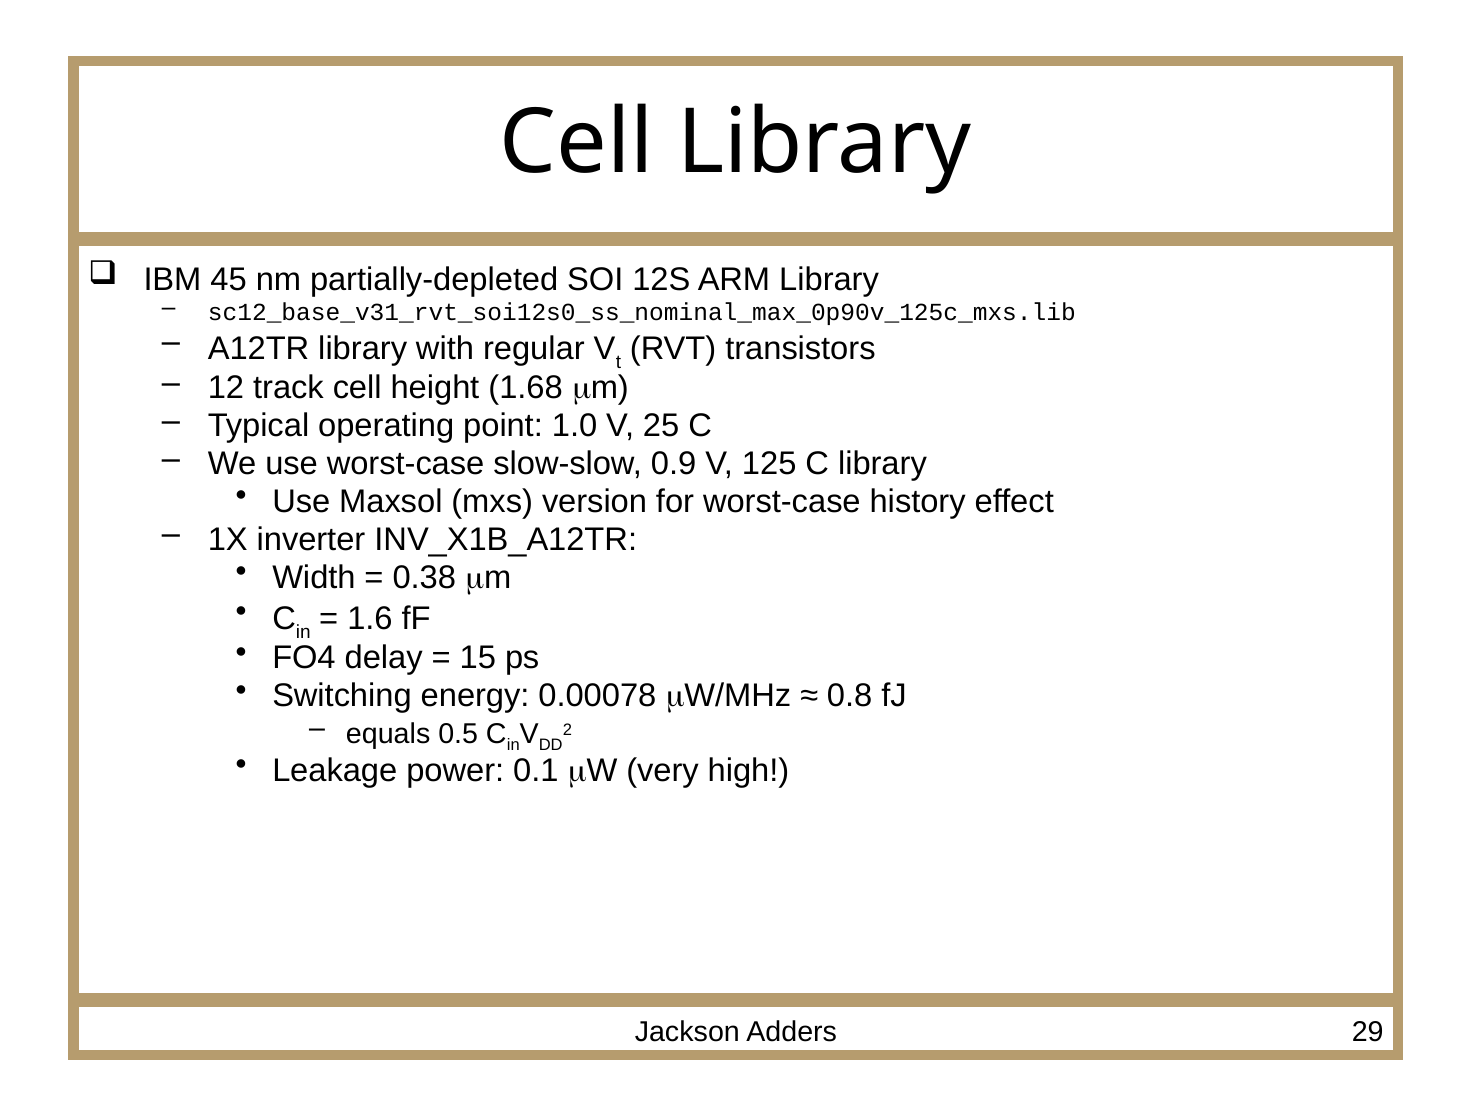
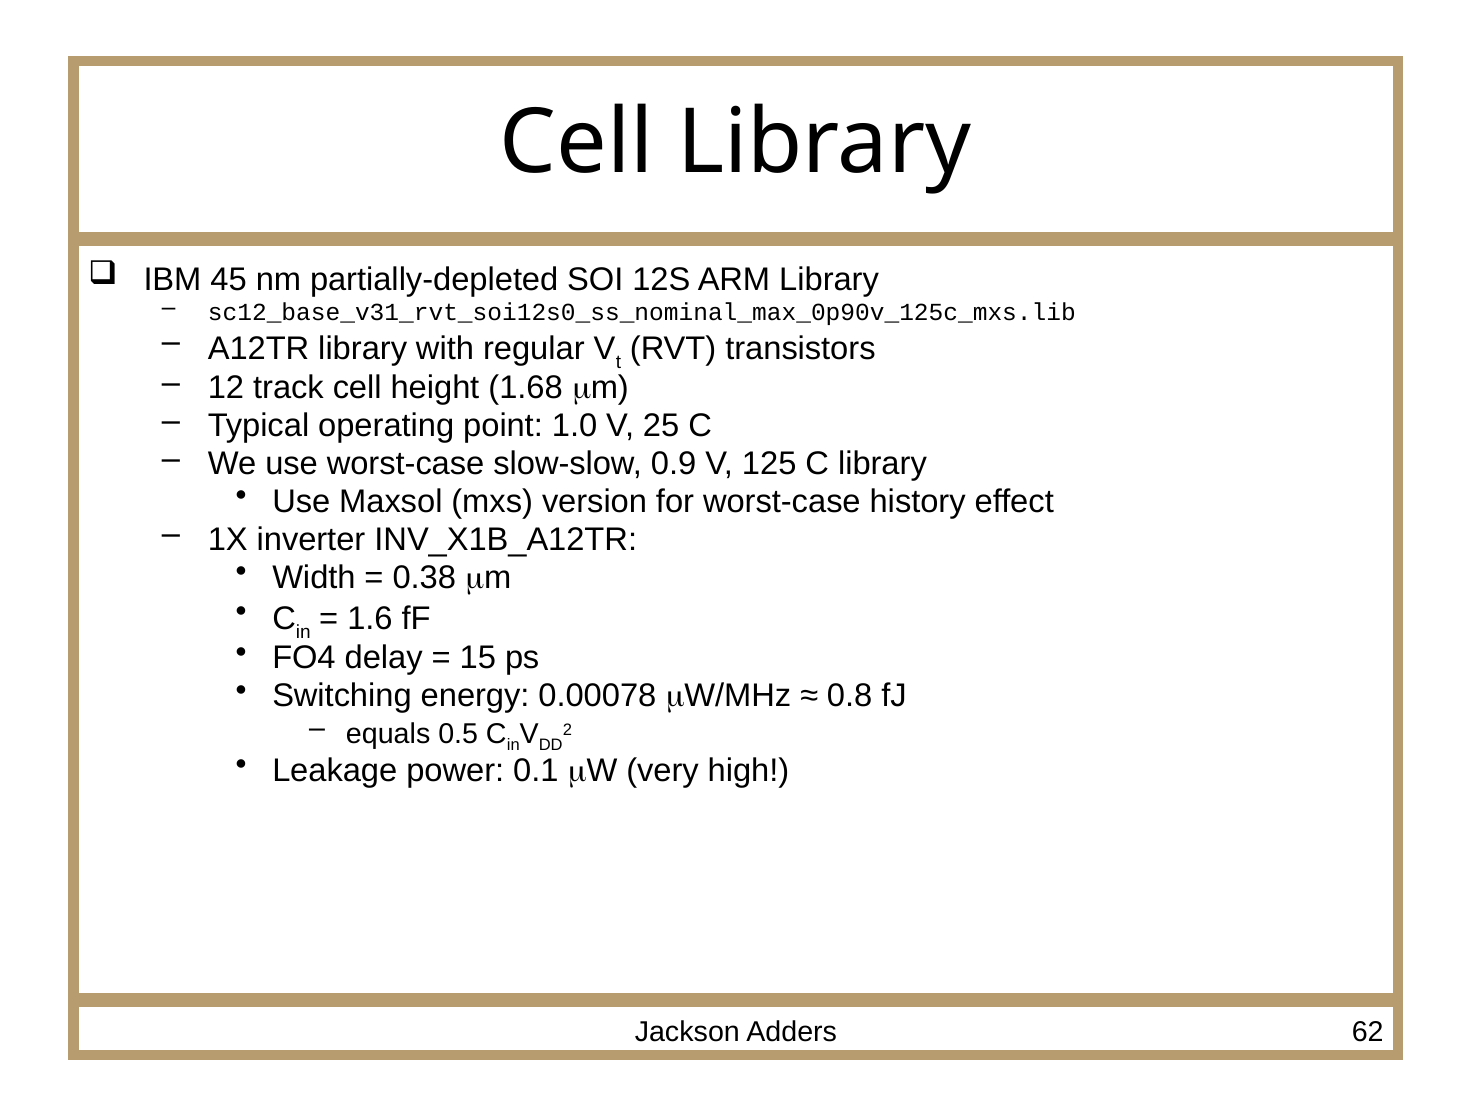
29: 29 -> 62
